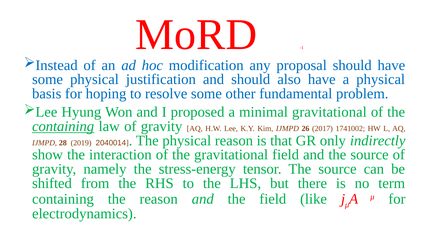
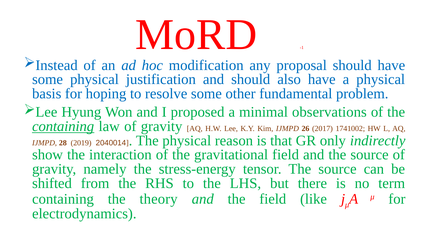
minimal gravitational: gravitational -> observations
the reason: reason -> theory
